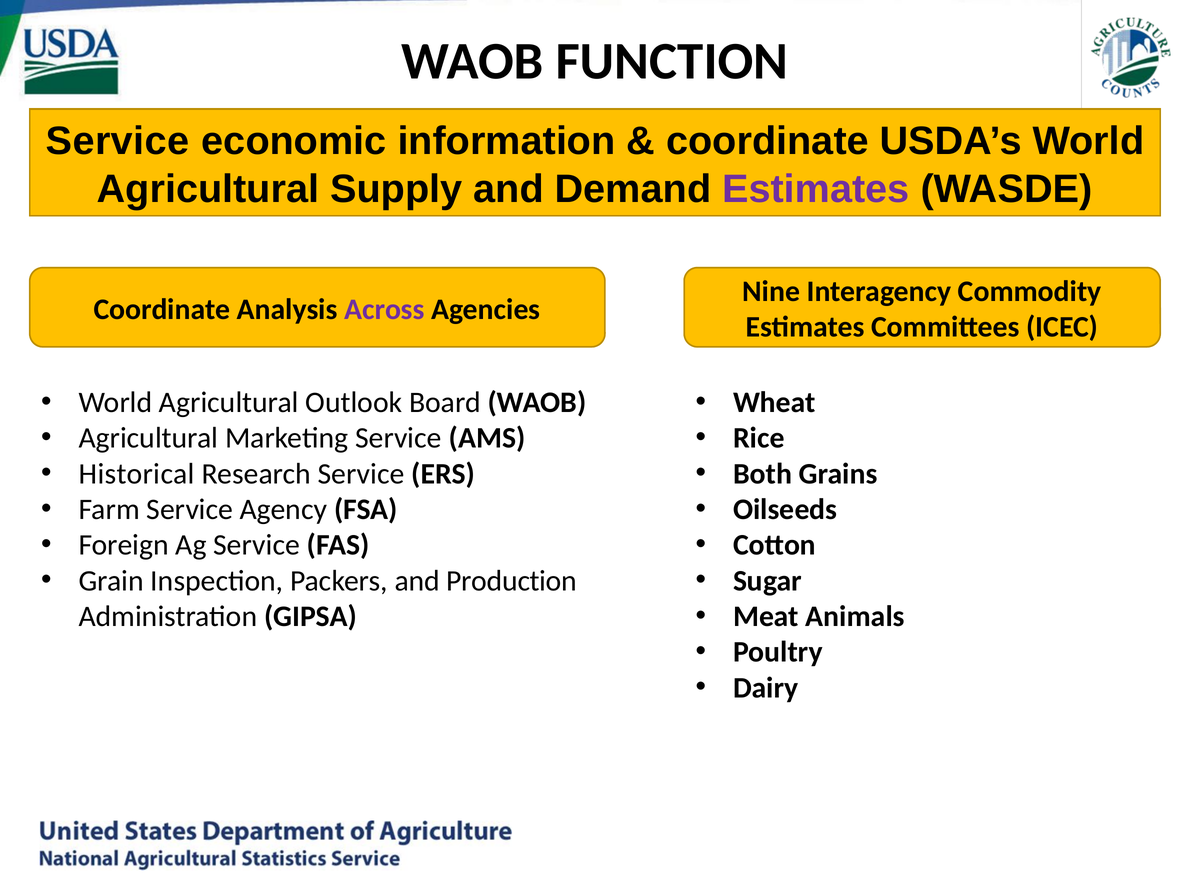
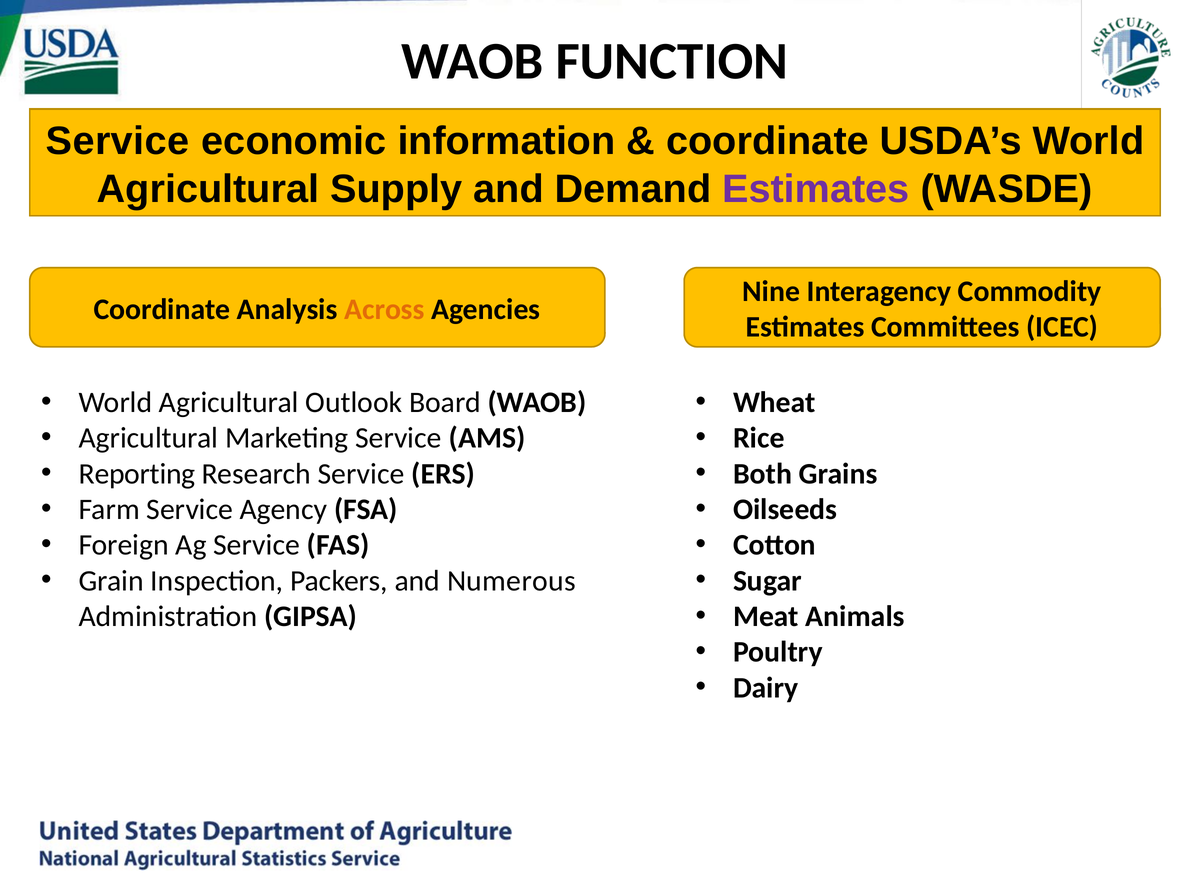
Across colour: purple -> orange
Historical: Historical -> Reporting
Production: Production -> Numerous
